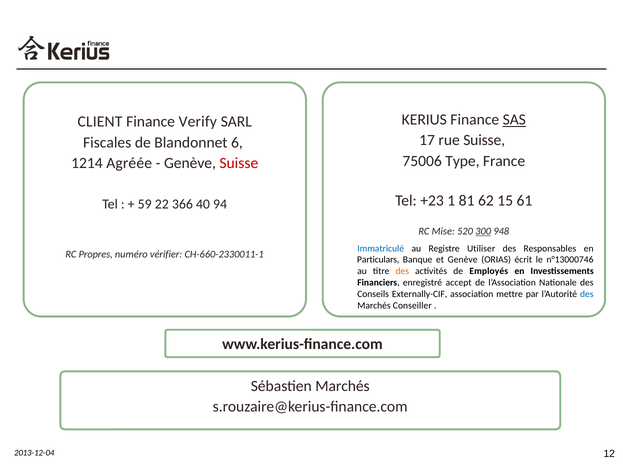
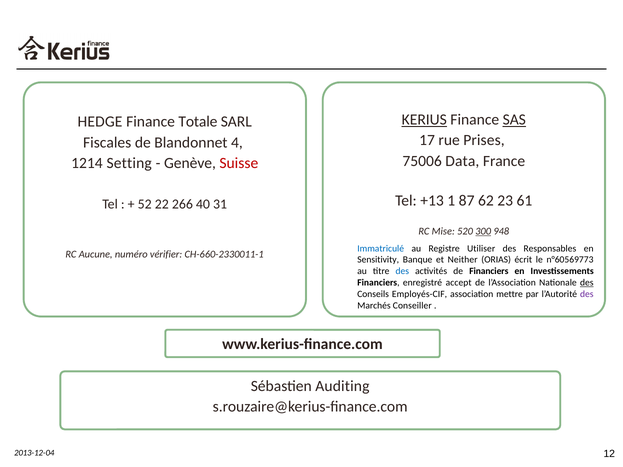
KERIUS underline: none -> present
CLIENT: CLIENT -> HEDGE
Verify: Verify -> Totale
rue Suisse: Suisse -> Prises
6: 6 -> 4
Type: Type -> Data
Agréée: Agréée -> Setting
+23: +23 -> +13
81: 81 -> 87
15: 15 -> 23
59: 59 -> 52
366: 366 -> 266
94: 94 -> 31
Propres: Propres -> Aucune
Particulars: Particulars -> Sensitivity
et Genève: Genève -> Neither
n°13000746: n°13000746 -> n°60569773
des at (402, 271) colour: orange -> blue
de Employés: Employés -> Financiers
des at (587, 283) underline: none -> present
Externally-CIF: Externally-CIF -> Employés-CIF
des at (587, 294) colour: blue -> purple
Sébastien Marchés: Marchés -> Auditing
